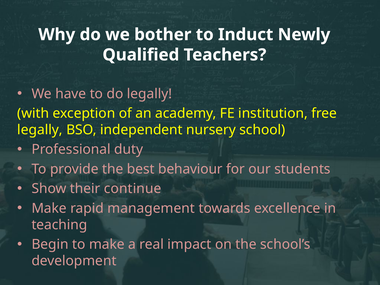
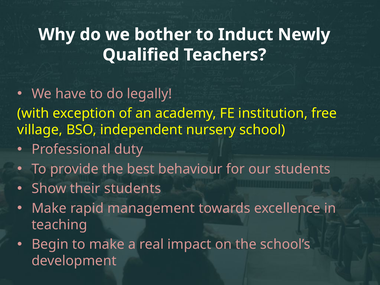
legally at (40, 130): legally -> village
their continue: continue -> students
